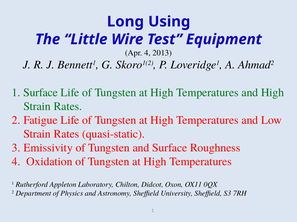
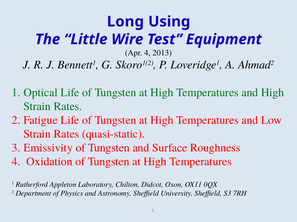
1 Surface: Surface -> Optical
